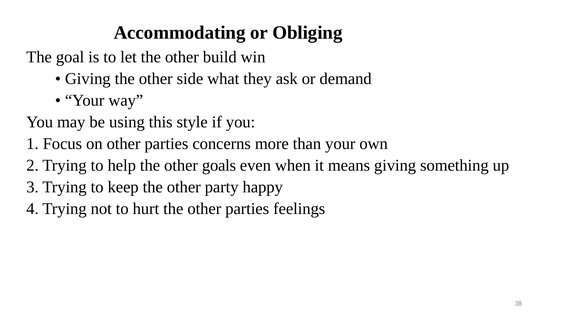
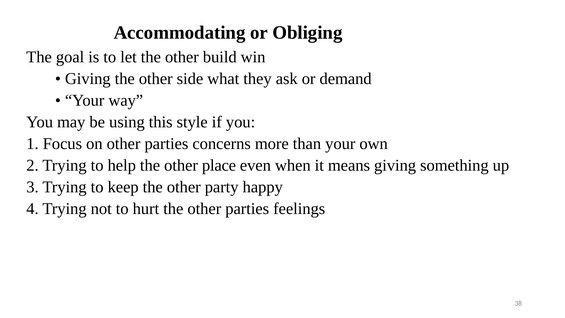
goals: goals -> place
